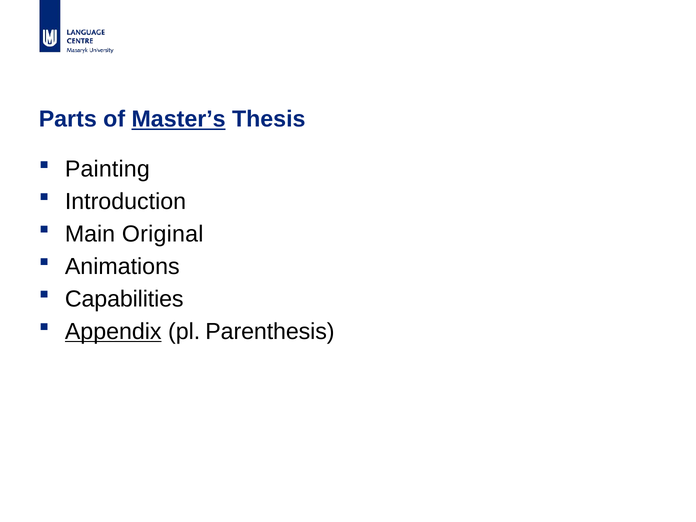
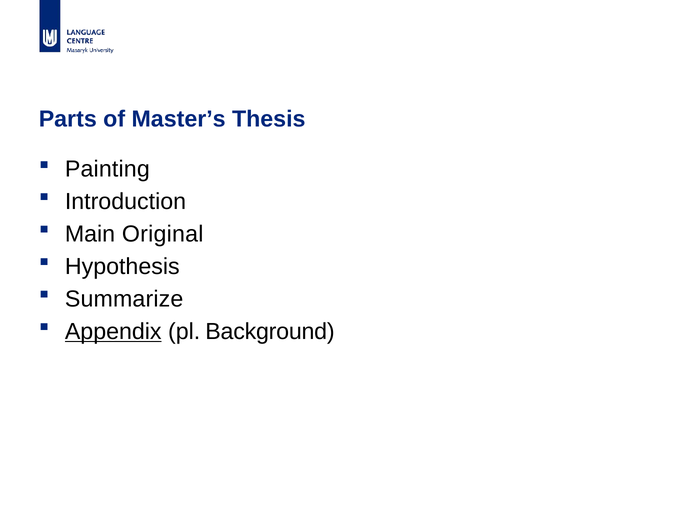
Master’s underline: present -> none
Animations: Animations -> Hypothesis
Capabilities: Capabilities -> Summarize
Parenthesis: Parenthesis -> Background
